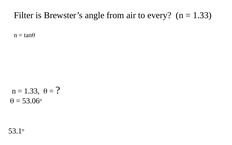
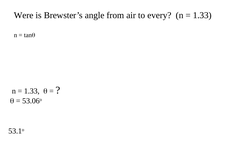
Filter: Filter -> Were
